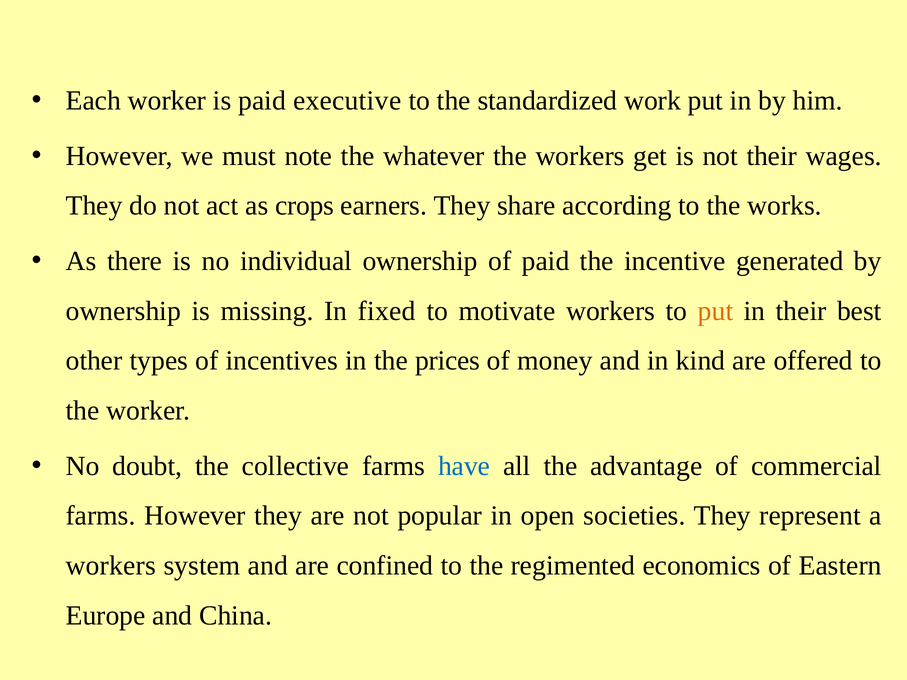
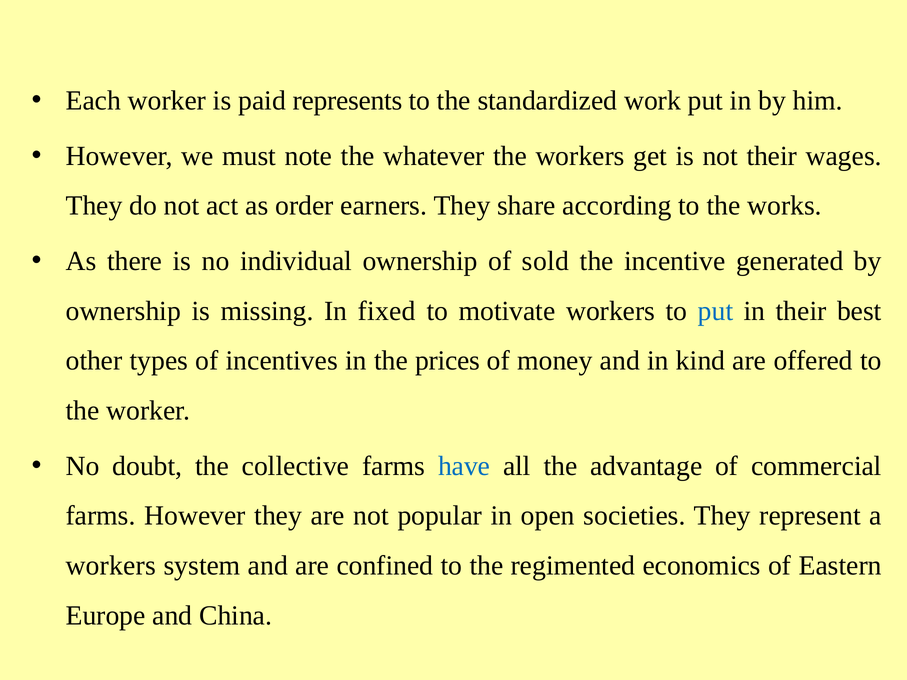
executive: executive -> represents
crops: crops -> order
of paid: paid -> sold
put at (716, 311) colour: orange -> blue
